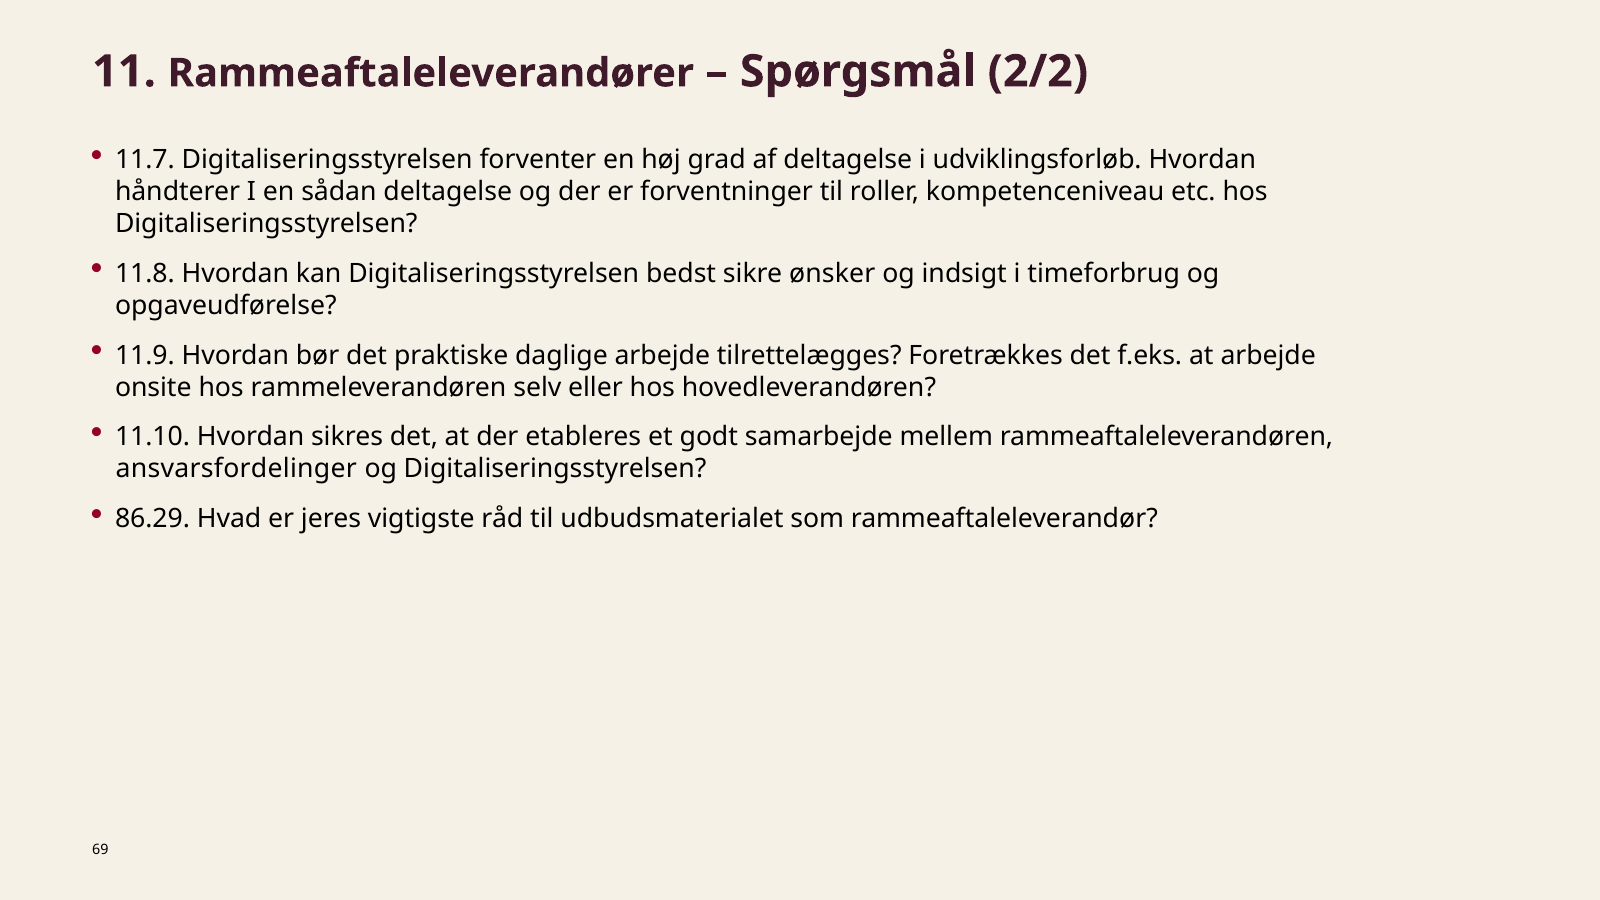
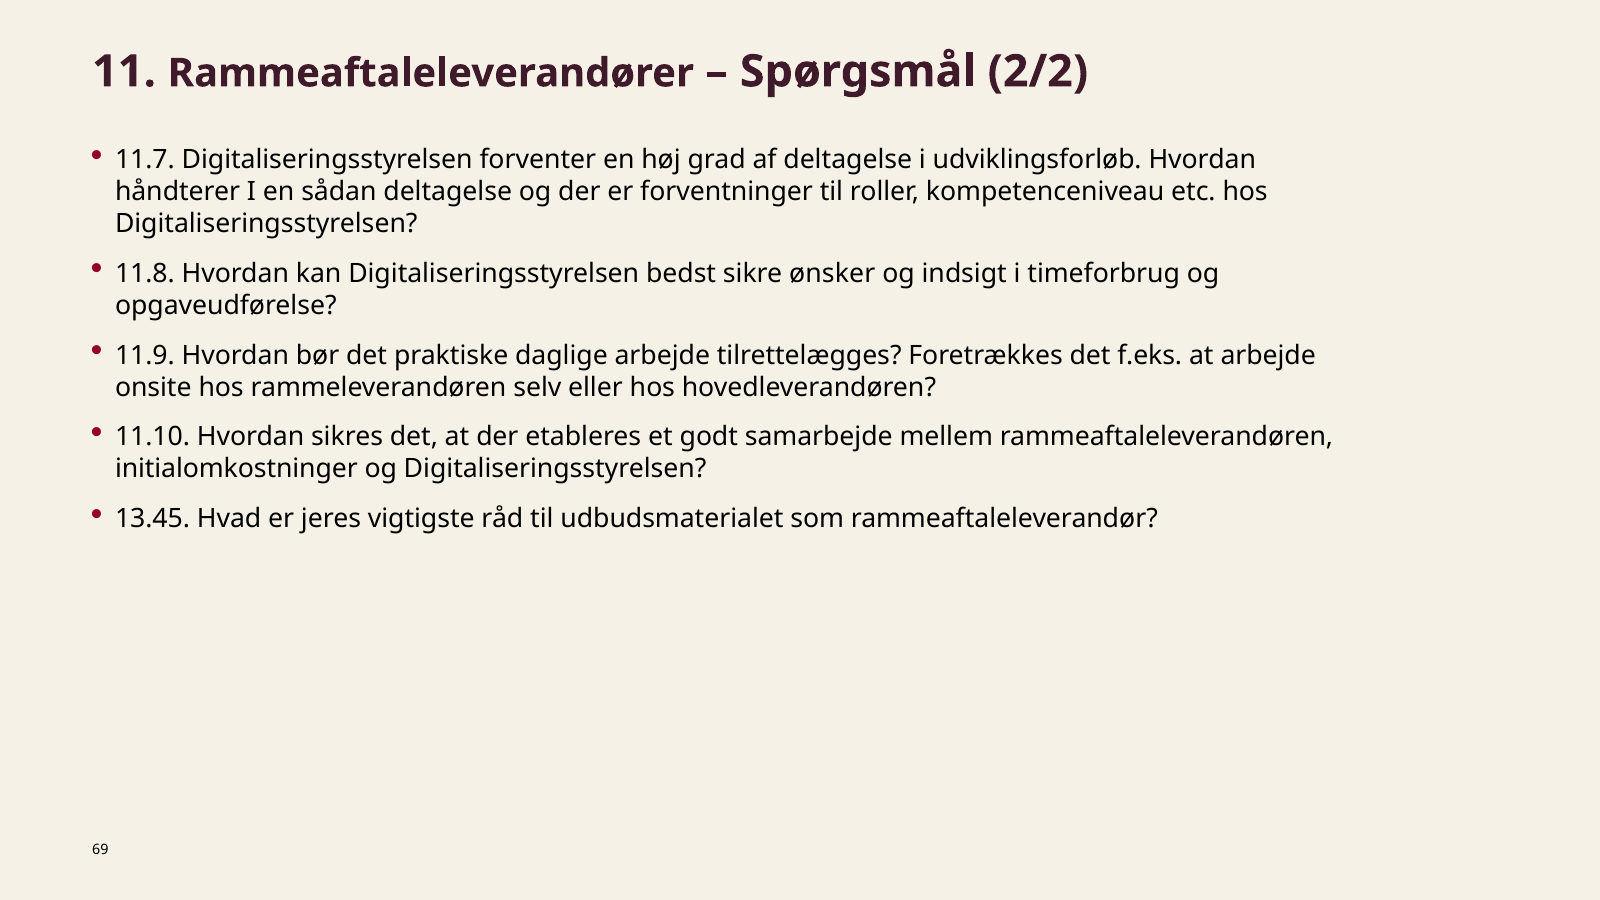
ansvarsfordelinger: ansvarsfordelinger -> initialomkostninger
86.29: 86.29 -> 13.45
